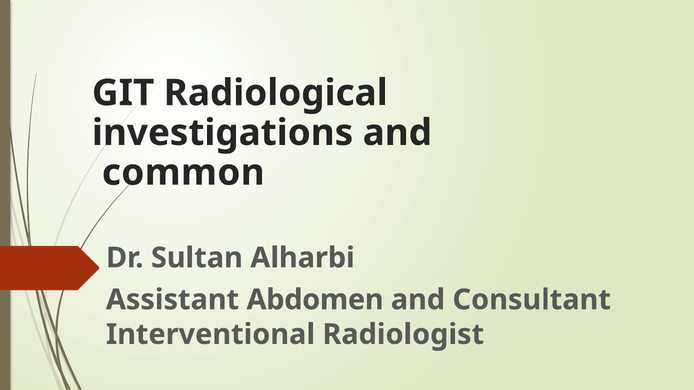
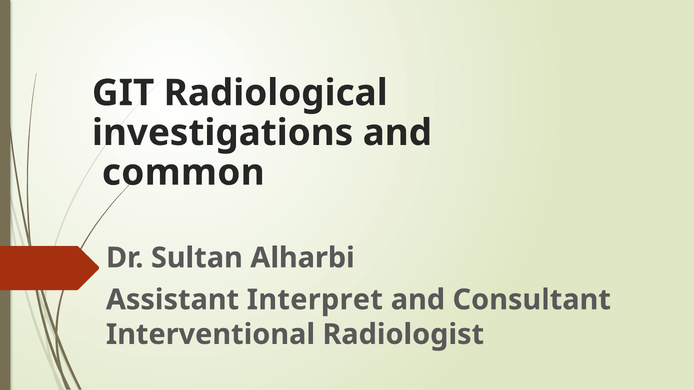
Abdomen: Abdomen -> Interpret
